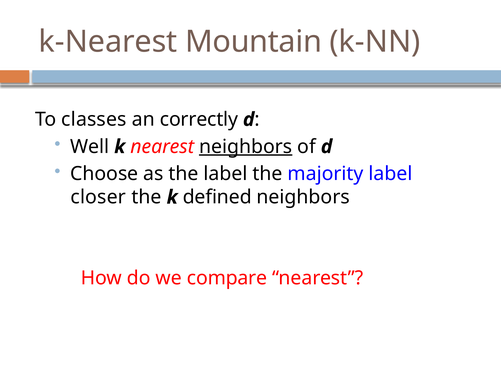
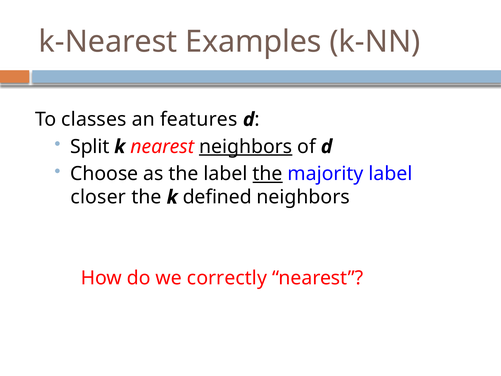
Mountain: Mountain -> Examples
correctly: correctly -> features
Well: Well -> Split
the at (268, 174) underline: none -> present
compare: compare -> correctly
